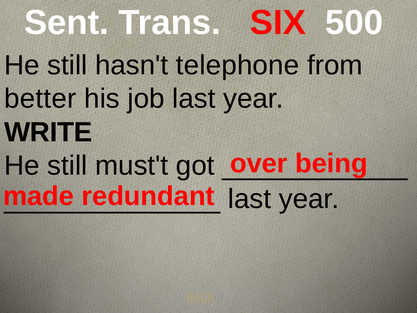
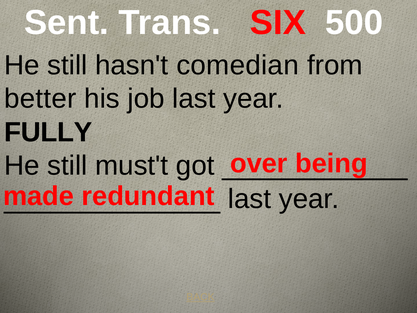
telephone: telephone -> comedian
WRITE: WRITE -> FULLY
